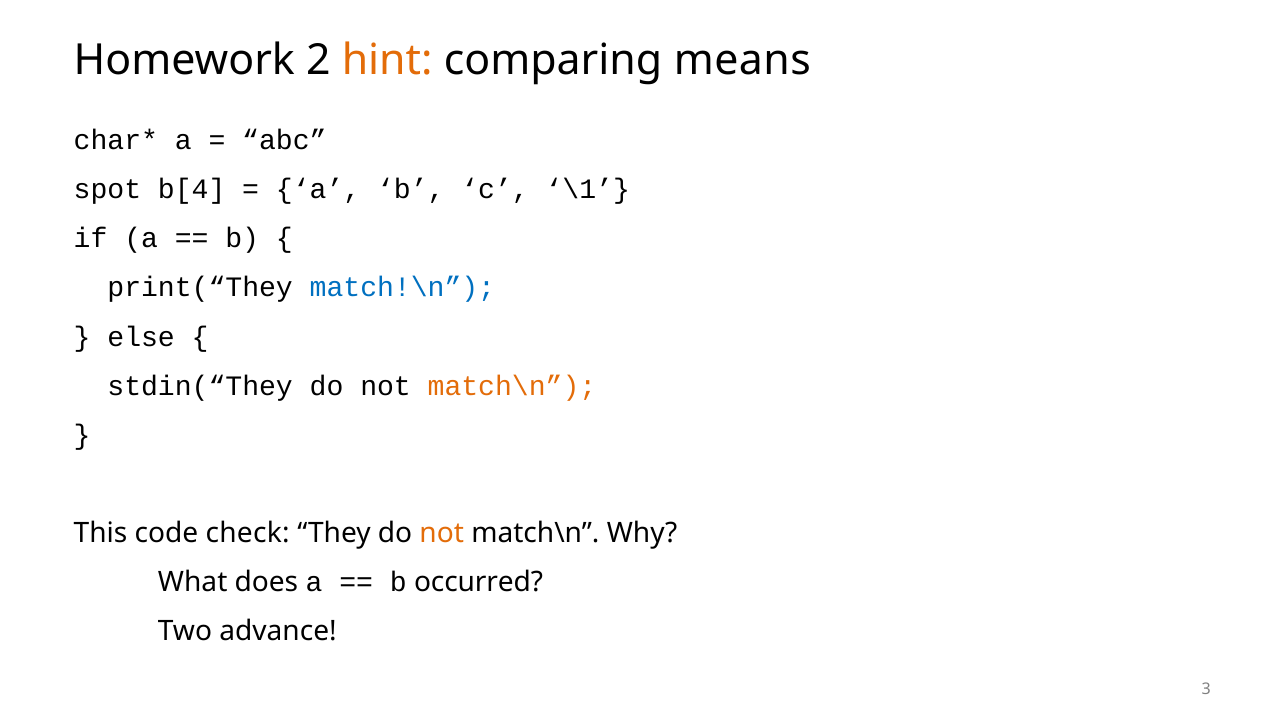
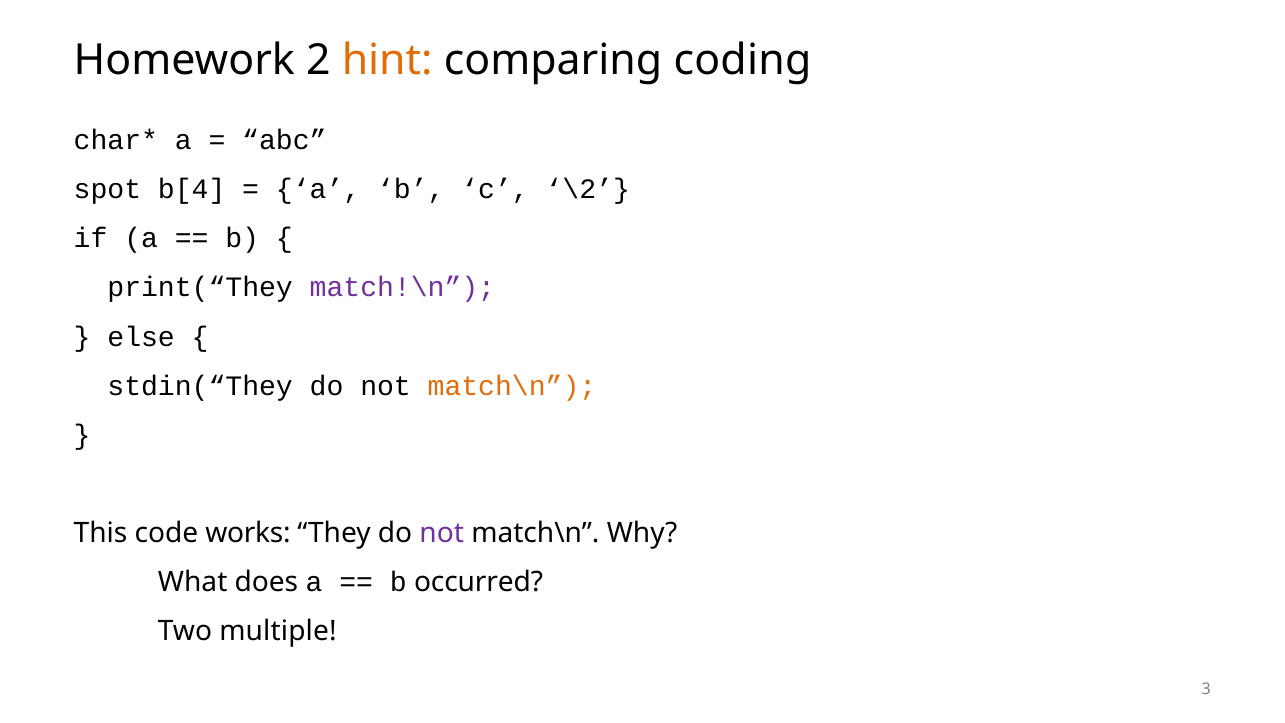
means: means -> coding
\1: \1 -> \2
match!\n colour: blue -> purple
check: check -> works
not at (442, 533) colour: orange -> purple
advance: advance -> multiple
